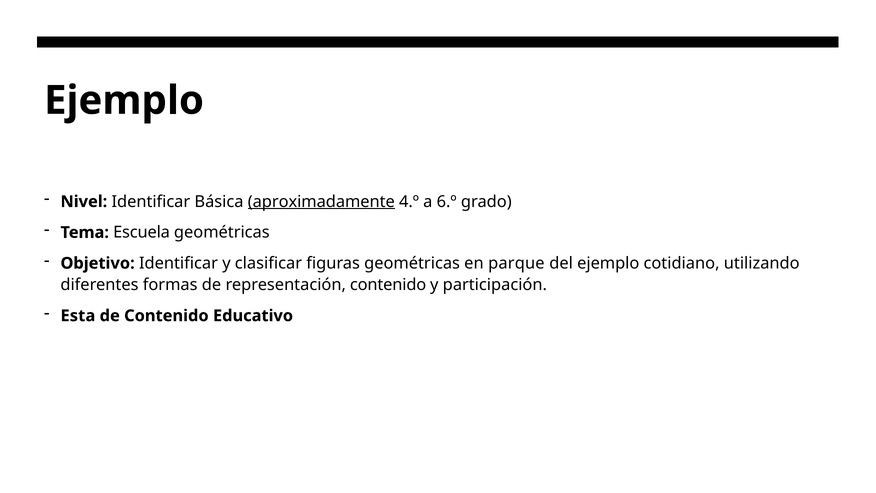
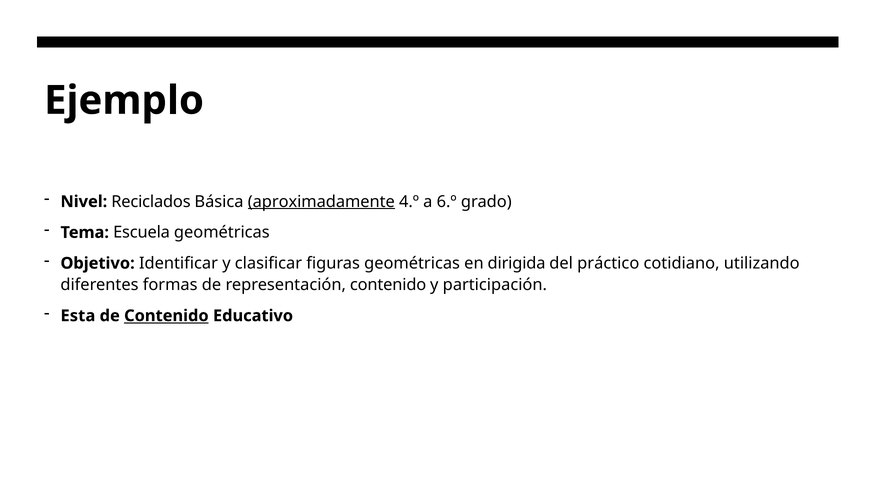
Nivel Identificar: Identificar -> Reciclados
parque: parque -> dirigida
del ejemplo: ejemplo -> práctico
Contenido at (166, 316) underline: none -> present
